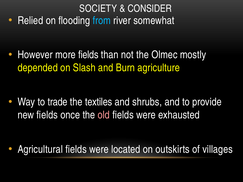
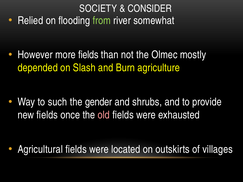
from colour: light blue -> light green
trade: trade -> such
textiles: textiles -> gender
